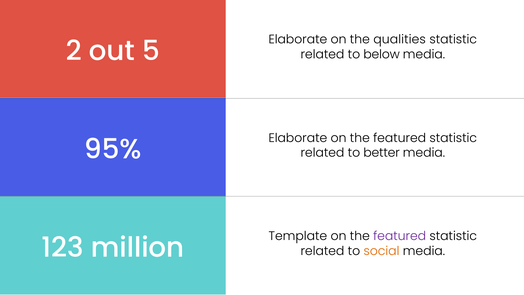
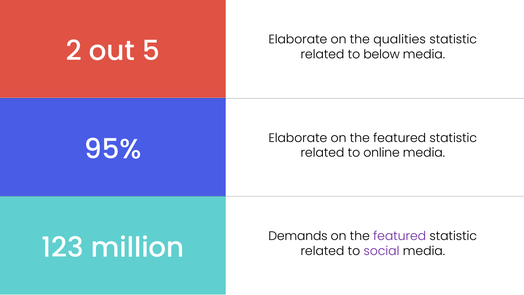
better: better -> online
Template: Template -> Demands
social colour: orange -> purple
